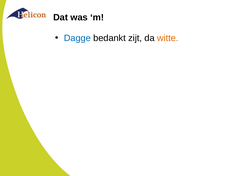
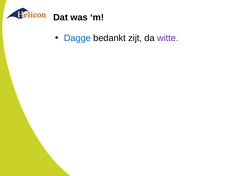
witte colour: orange -> purple
